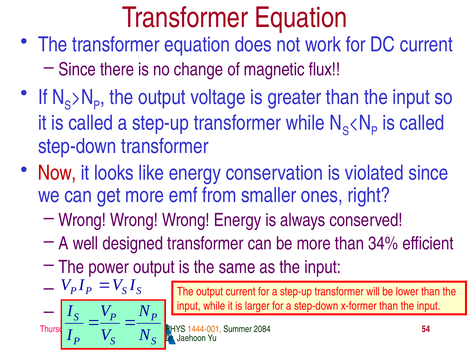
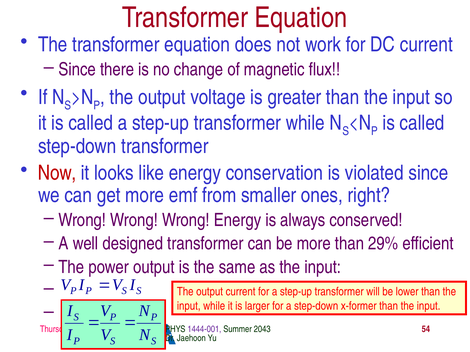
34%: 34% -> 29%
1444-001 colour: orange -> purple
2084: 2084 -> 2043
